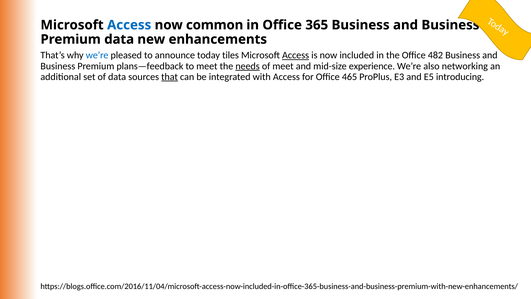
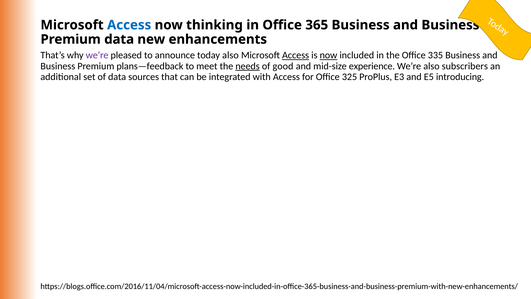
common: common -> thinking
we’re at (97, 55) colour: blue -> purple
today tiles: tiles -> also
now at (328, 55) underline: none -> present
482: 482 -> 335
of meet: meet -> good
networking: networking -> subscribers
that underline: present -> none
465: 465 -> 325
